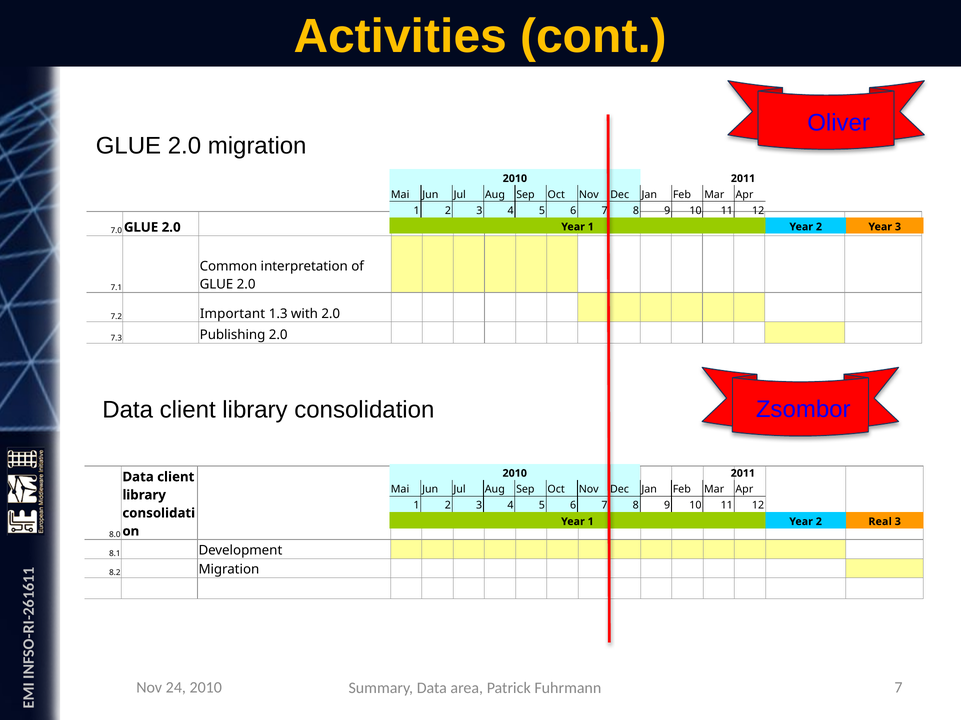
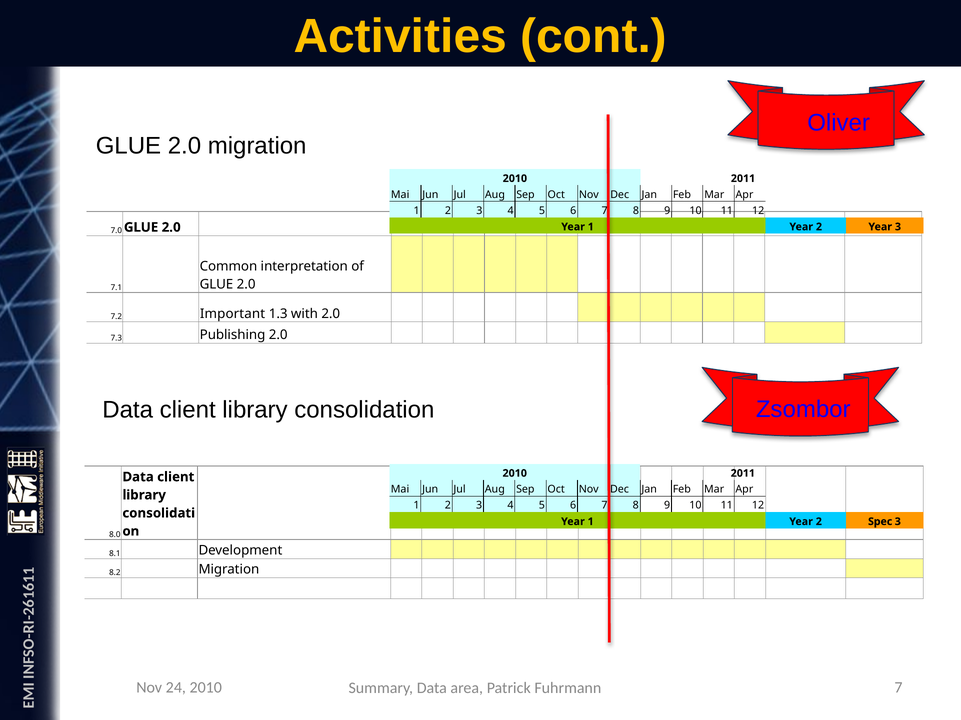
Real: Real -> Spec
